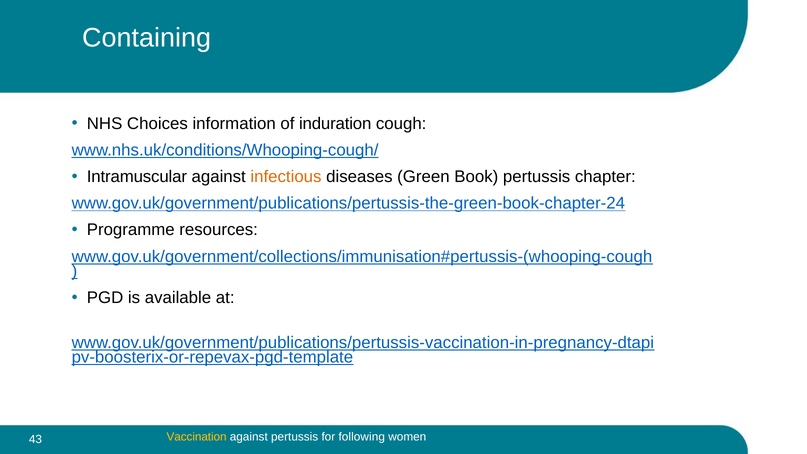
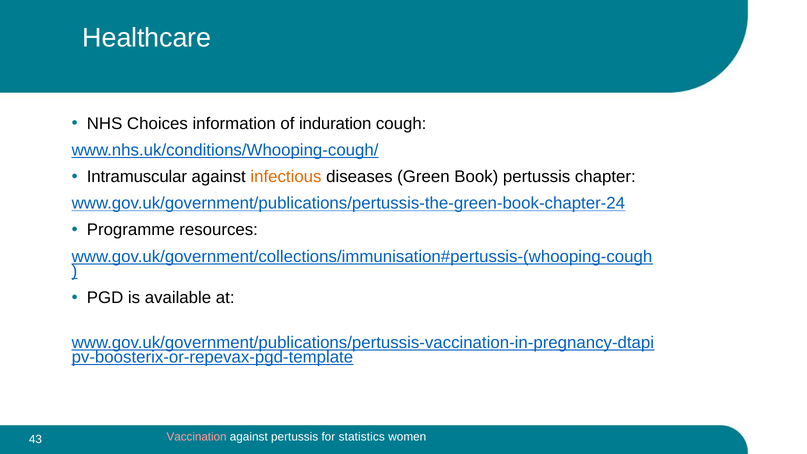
Containing: Containing -> Healthcare
Vaccination colour: yellow -> pink
following: following -> statistics
